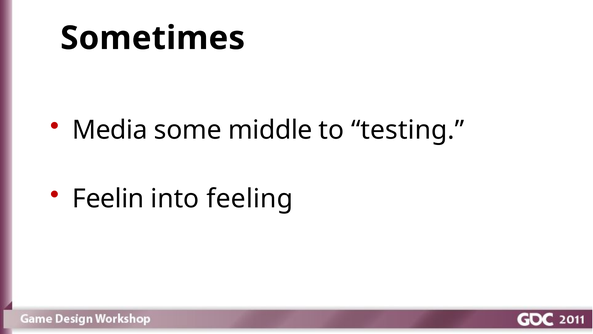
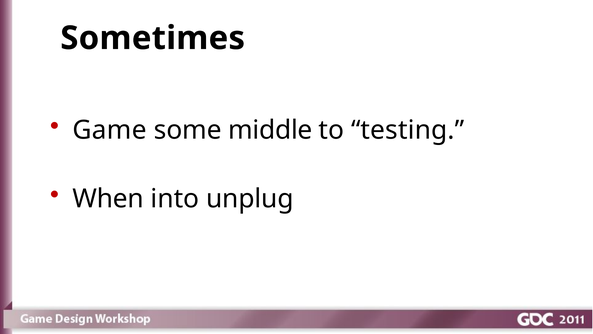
Media: Media -> Game
Feelin: Feelin -> When
feeling: feeling -> unplug
